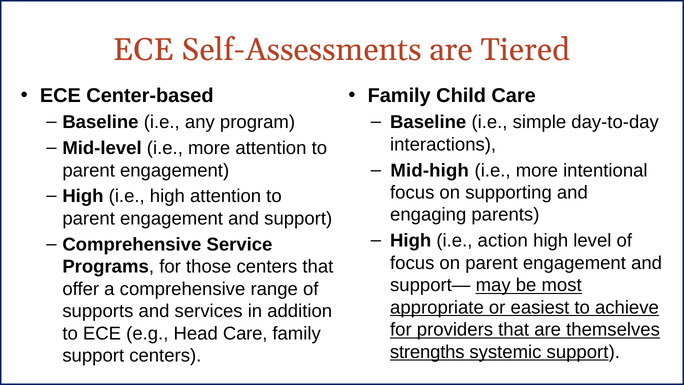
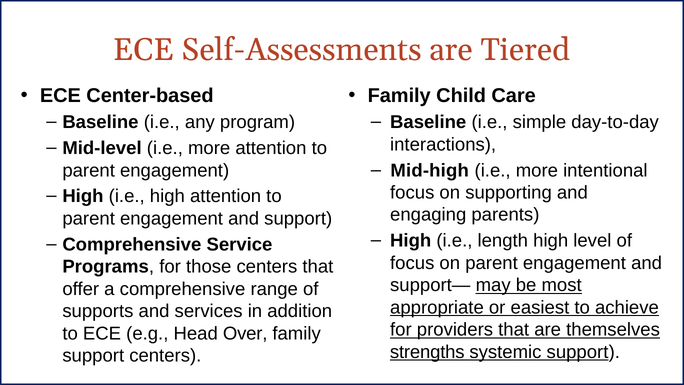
action: action -> length
Head Care: Care -> Over
